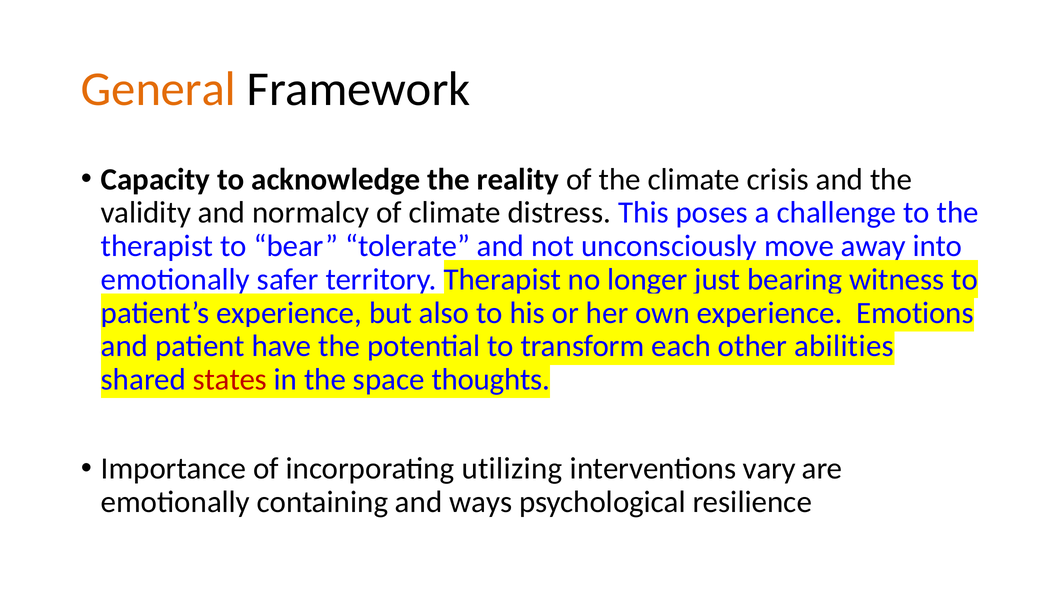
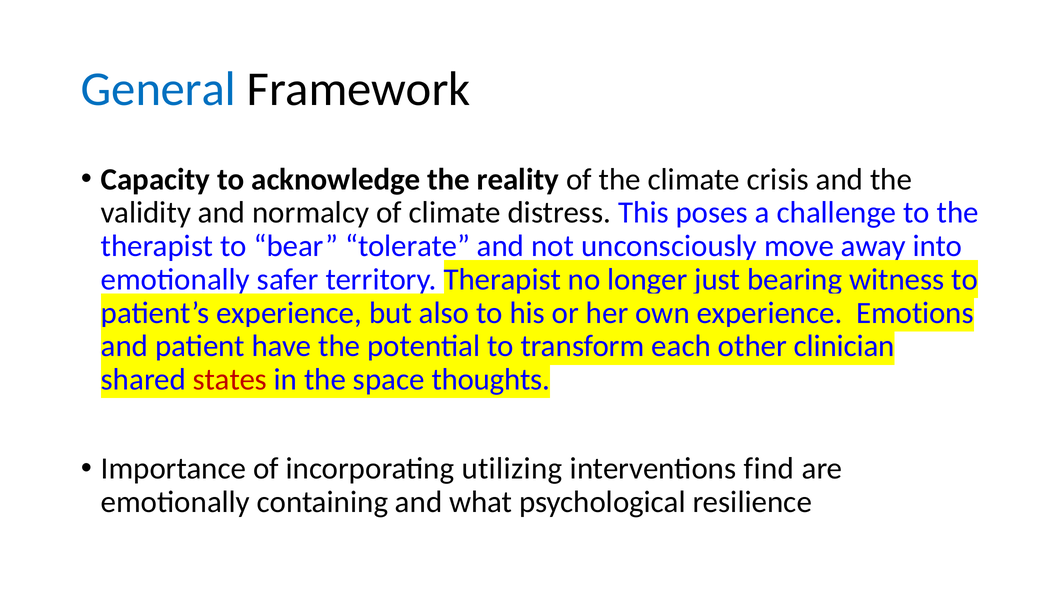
General colour: orange -> blue
abilities: abilities -> clinician
vary: vary -> find
ways: ways -> what
